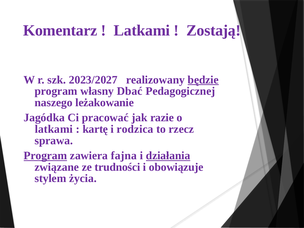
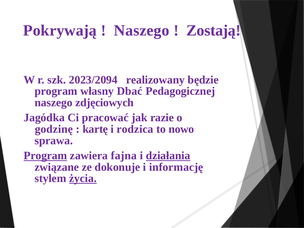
Komentarz: Komentarz -> Pokrywają
Latkami at (142, 30): Latkami -> Naszego
2023/2027: 2023/2027 -> 2023/2094
będzie underline: present -> none
leżakowanie: leżakowanie -> zdjęciowych
latkami at (54, 129): latkami -> godzinę
rzecz: rzecz -> nowo
trudności: trudności -> dokonuje
obowiązuje: obowiązuje -> informację
życia underline: none -> present
